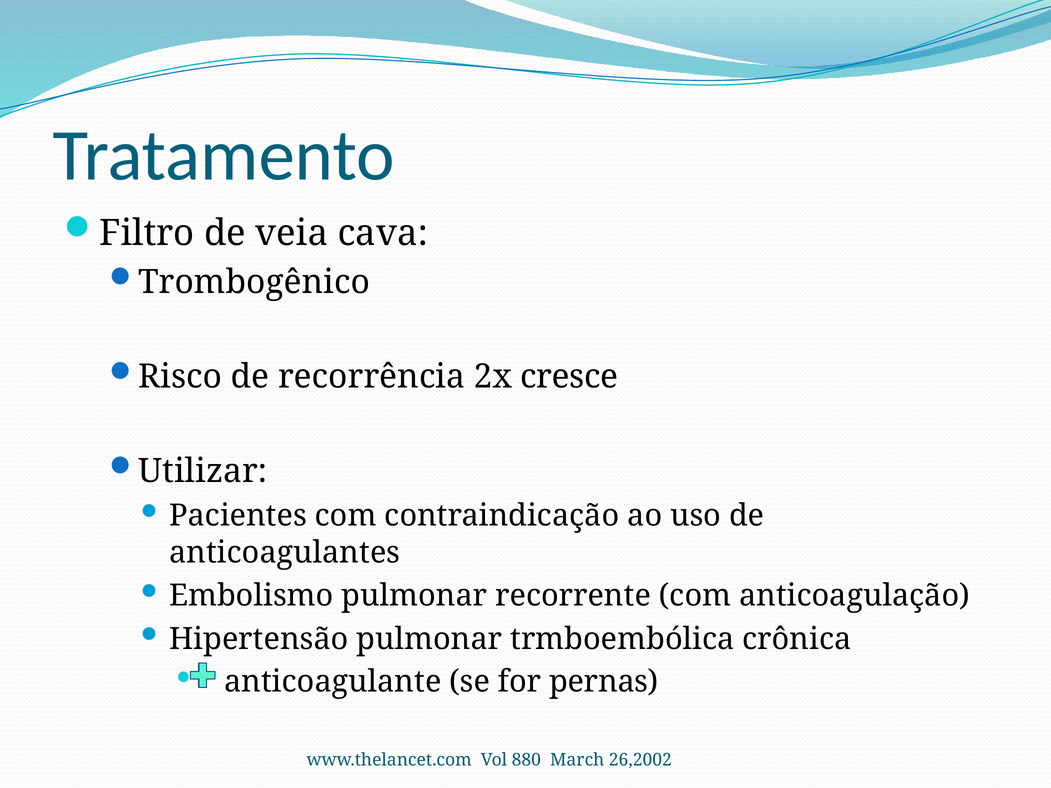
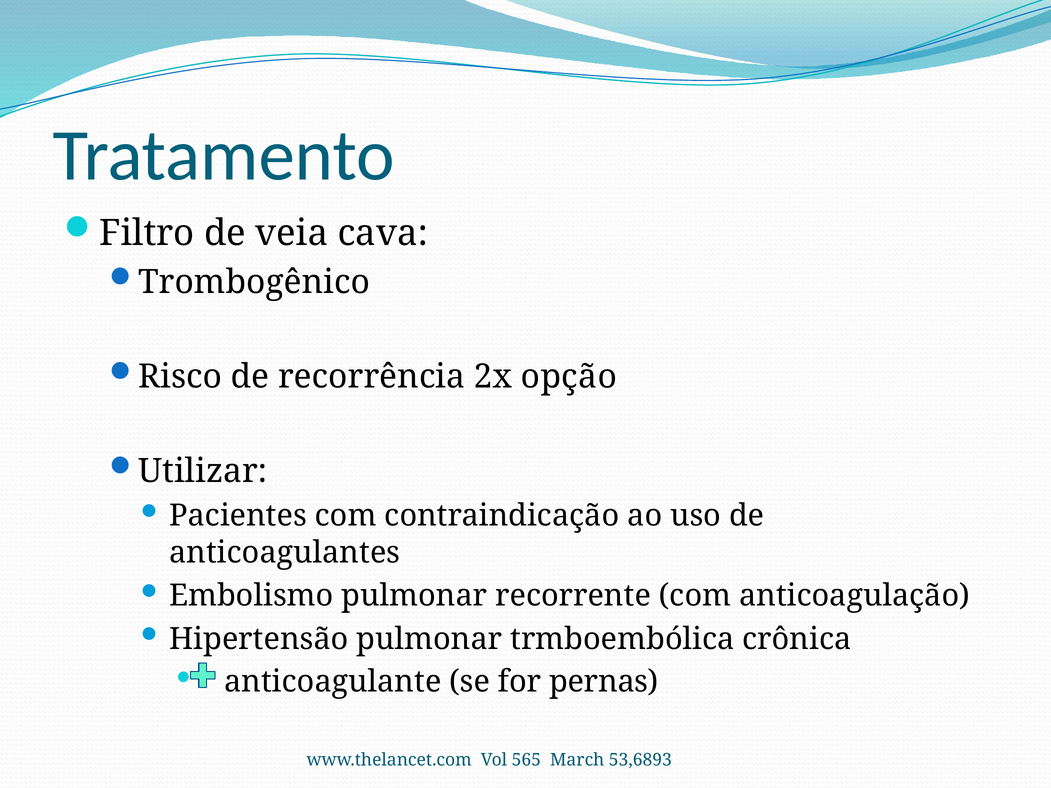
cresce: cresce -> opção
880: 880 -> 565
26,2002: 26,2002 -> 53,6893
